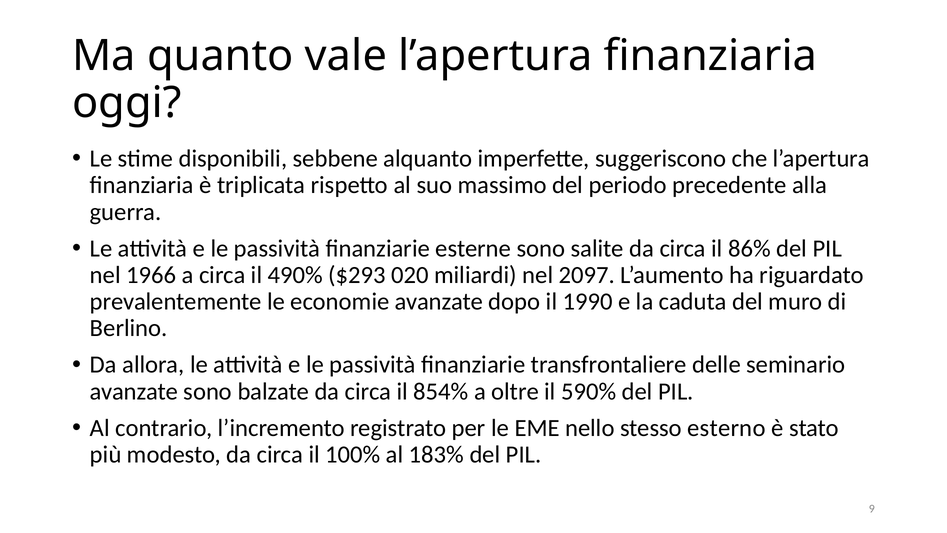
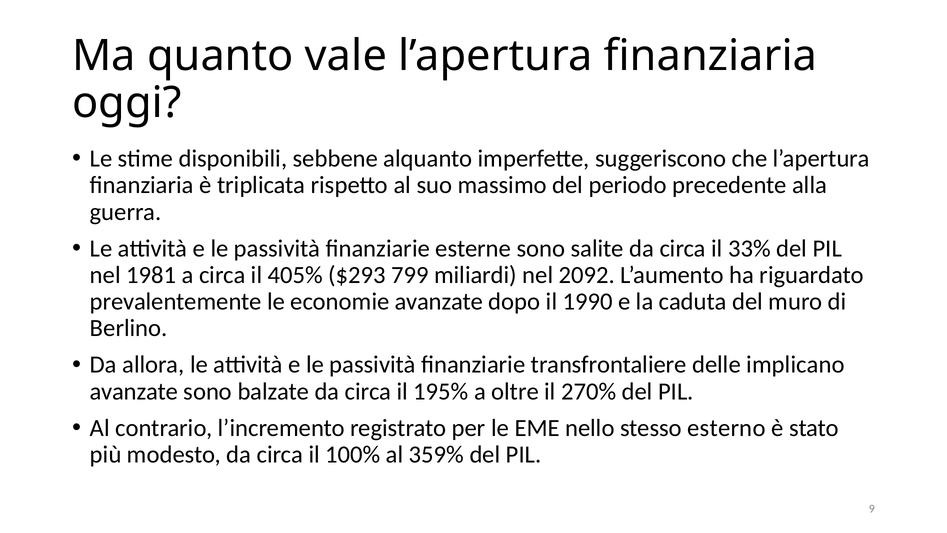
86%: 86% -> 33%
1966: 1966 -> 1981
490%: 490% -> 405%
020: 020 -> 799
2097: 2097 -> 2092
seminario: seminario -> implicano
854%: 854% -> 195%
590%: 590% -> 270%
183%: 183% -> 359%
